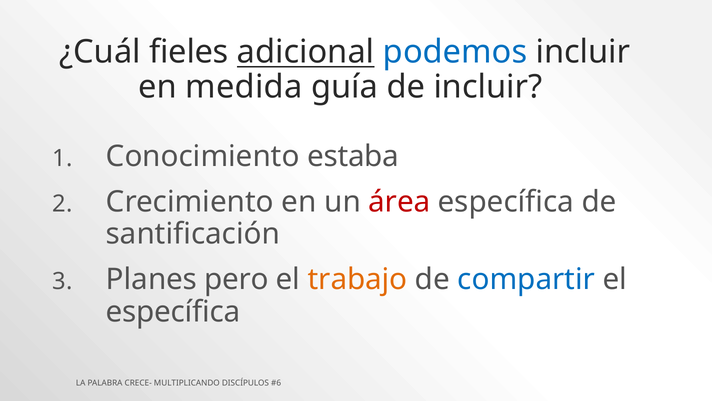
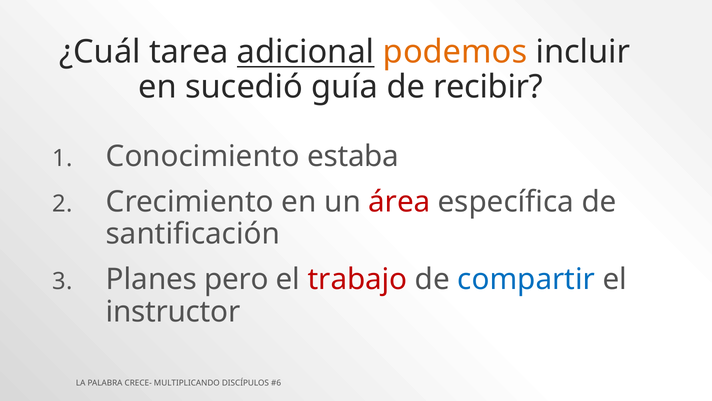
fieles: fieles -> tarea
podemos colour: blue -> orange
medida: medida -> sucedió
de incluir: incluir -> recibir
trabajo colour: orange -> red
específica at (173, 311): específica -> instructor
